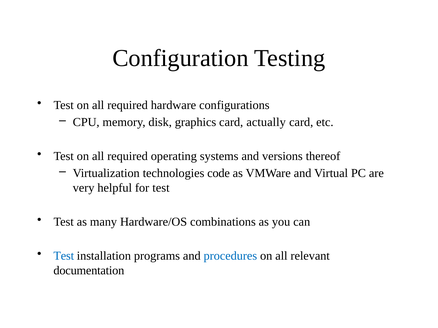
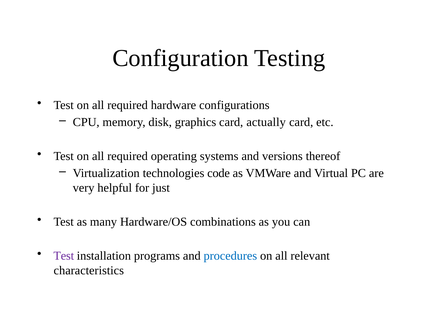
for test: test -> just
Test at (64, 256) colour: blue -> purple
documentation: documentation -> characteristics
